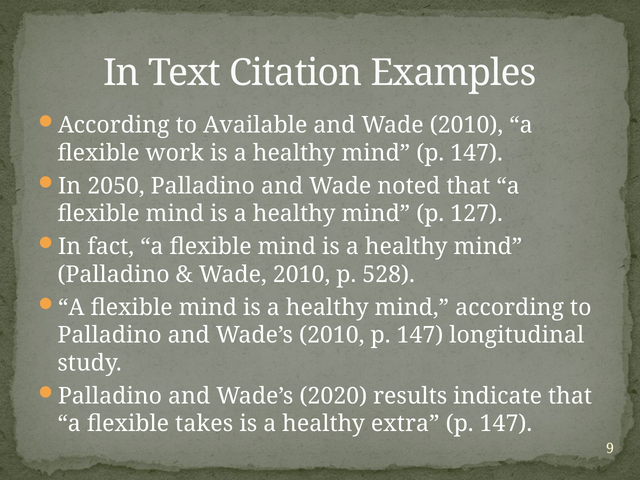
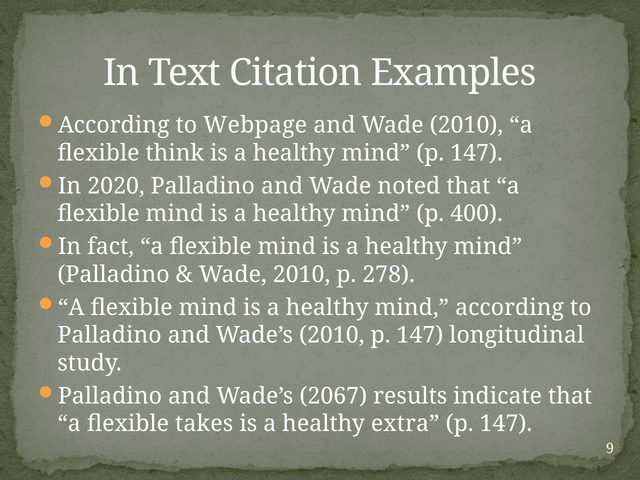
Available: Available -> Webpage
work: work -> think
2050: 2050 -> 2020
127: 127 -> 400
528: 528 -> 278
2020: 2020 -> 2067
